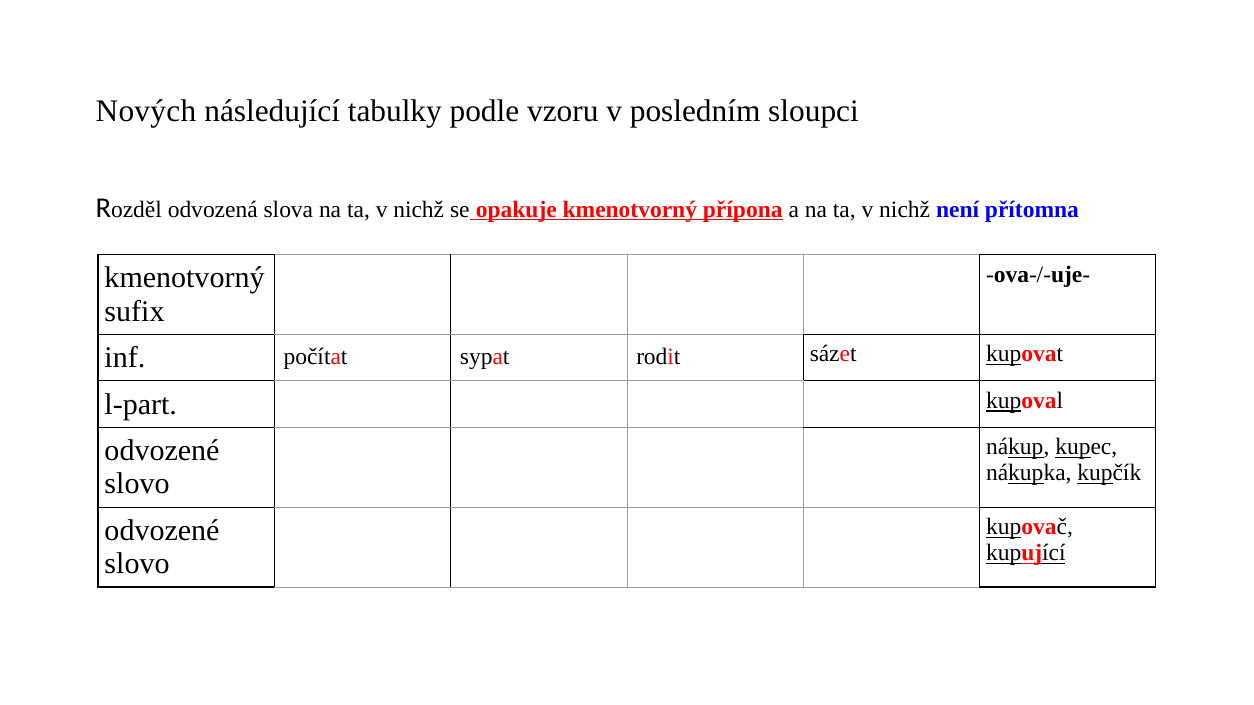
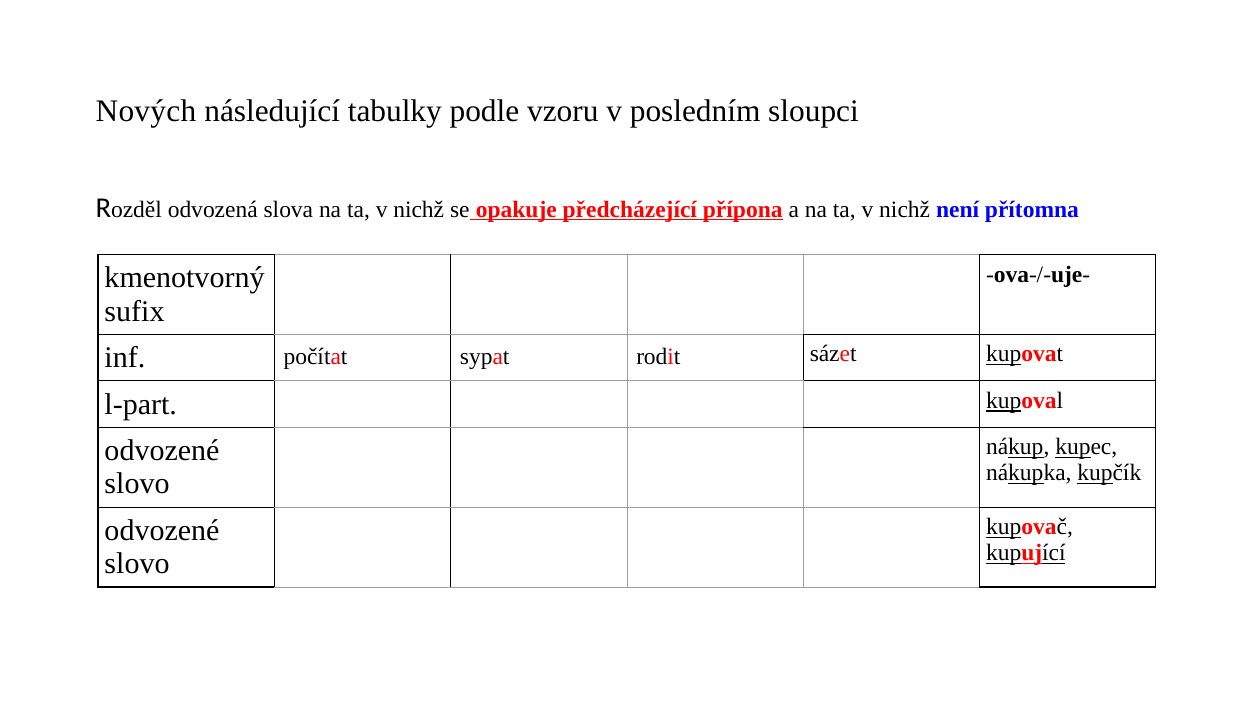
opakuje kmenotvorný: kmenotvorný -> předcházející
